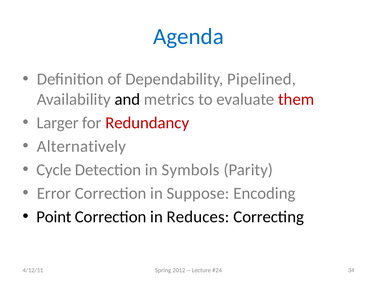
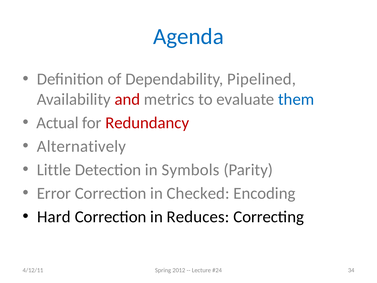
and colour: black -> red
them colour: red -> blue
Larger: Larger -> Actual
Cycle: Cycle -> Little
Suppose: Suppose -> Checked
Point: Point -> Hard
